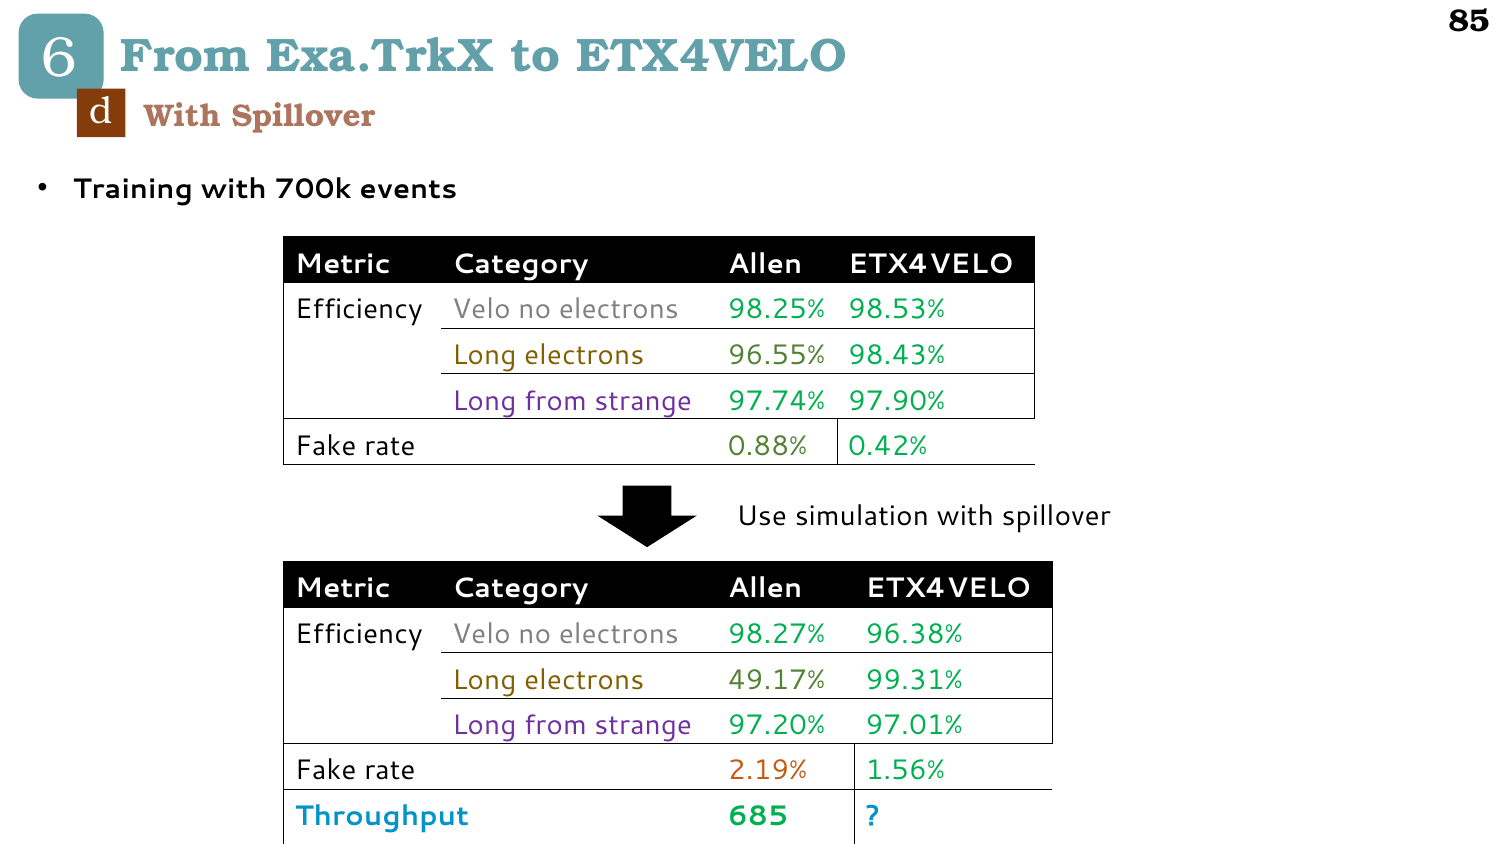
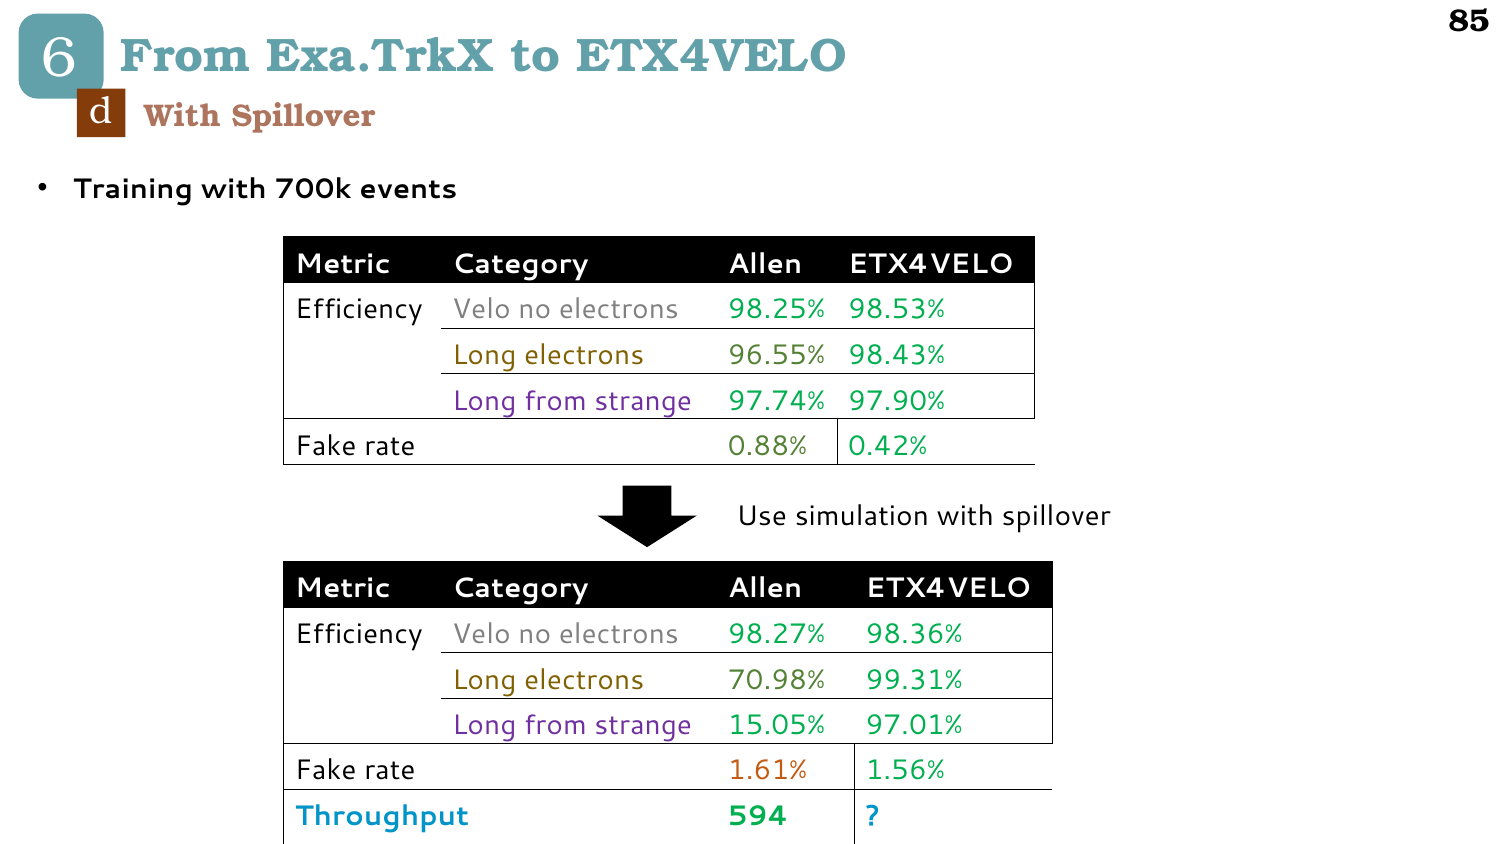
96.38%: 96.38% -> 98.36%
49.17%: 49.17% -> 70.98%
97.20%: 97.20% -> 15.05%
2.19%: 2.19% -> 1.61%
685: 685 -> 594
